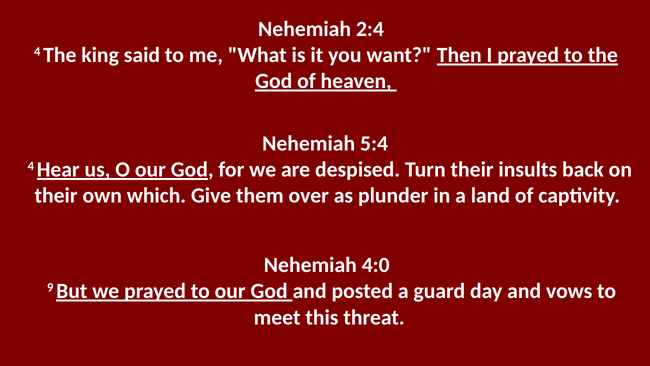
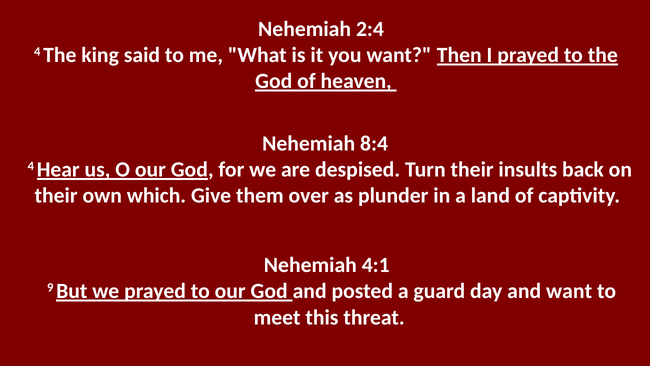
5:4: 5:4 -> 8:4
4:0: 4:0 -> 4:1
and vows: vows -> want
